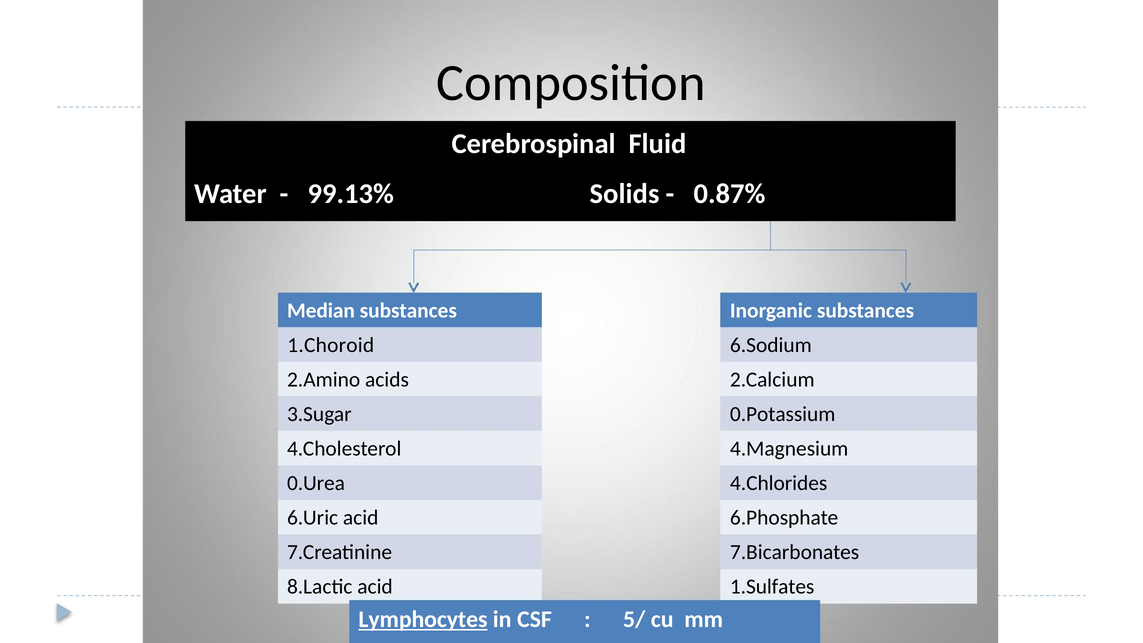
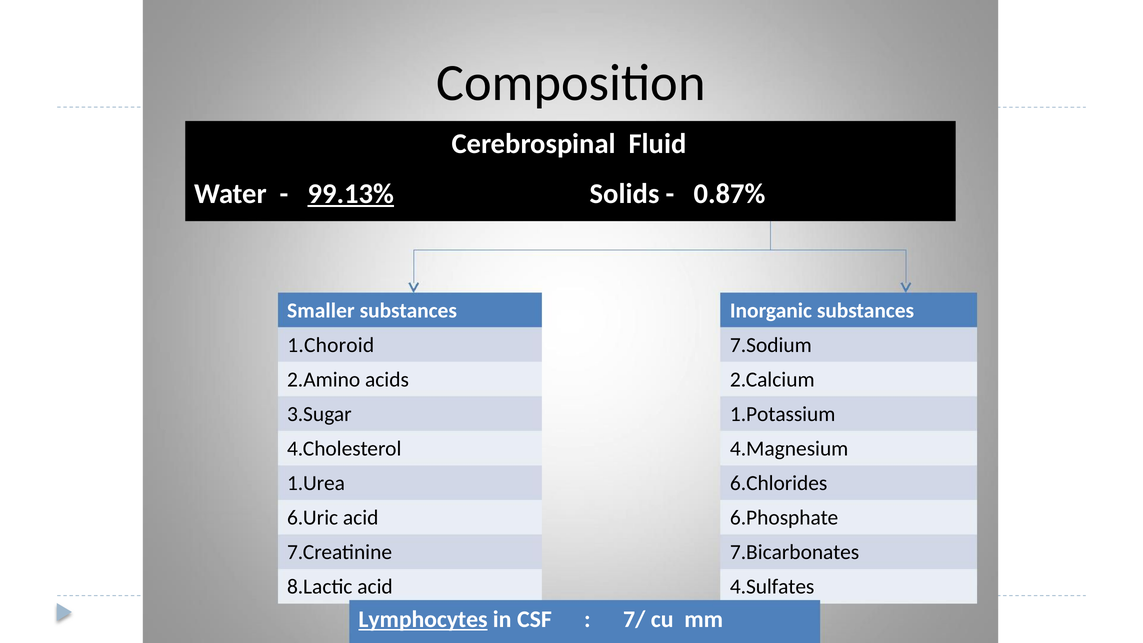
99.13% underline: none -> present
Median: Median -> Smaller
6.Sodium: 6.Sodium -> 7.Sodium
0.Potassium: 0.Potassium -> 1.Potassium
0.Urea: 0.Urea -> 1.Urea
4.Chlorides: 4.Chlorides -> 6.Chlorides
1.Sulfates: 1.Sulfates -> 4.Sulfates
5/: 5/ -> 7/
